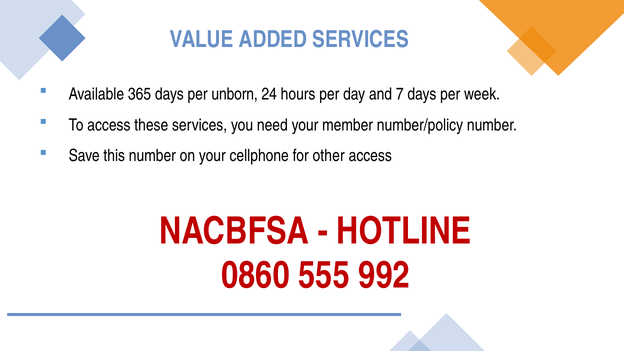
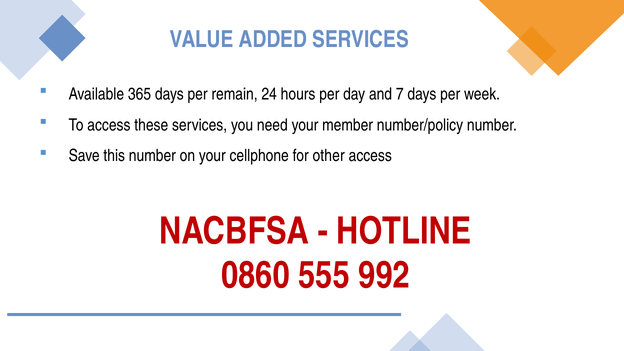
unborn: unborn -> remain
